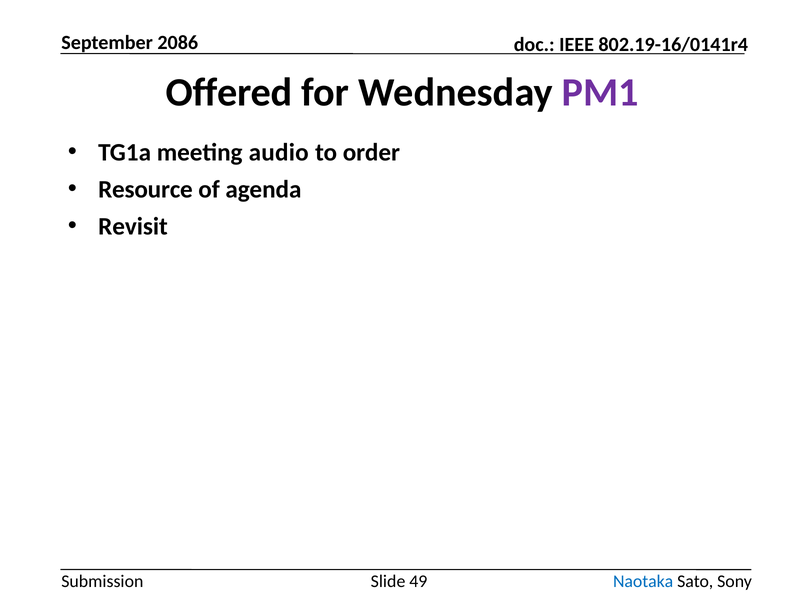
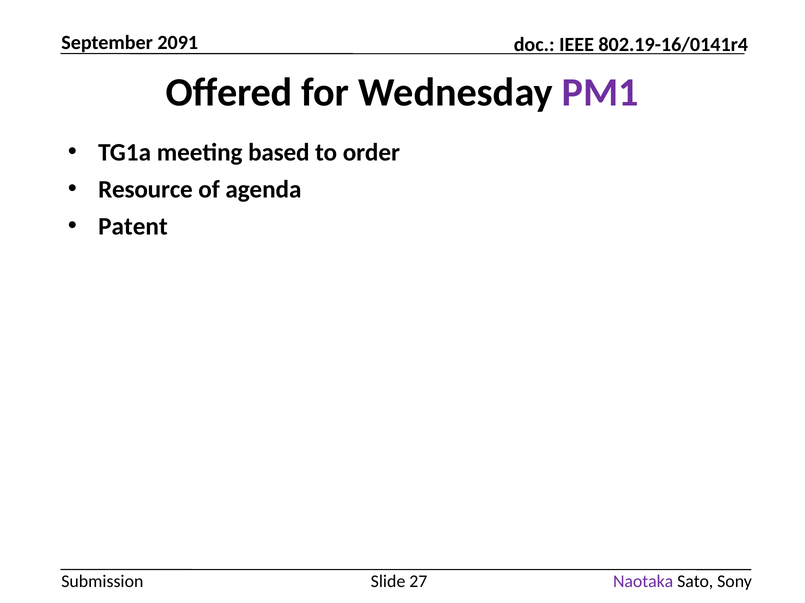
2086: 2086 -> 2091
audio: audio -> based
Revisit: Revisit -> Patent
49: 49 -> 27
Naotaka colour: blue -> purple
